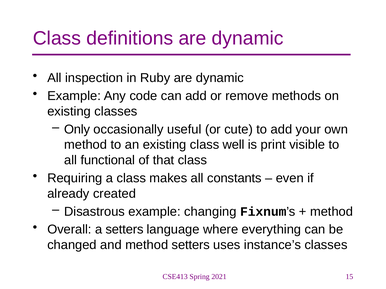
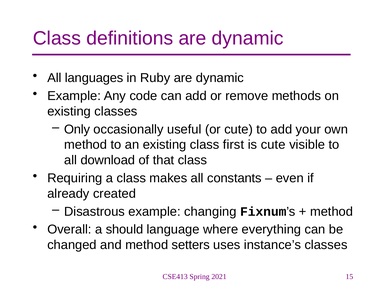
inspection: inspection -> languages
well: well -> first
is print: print -> cute
functional: functional -> download
a setters: setters -> should
